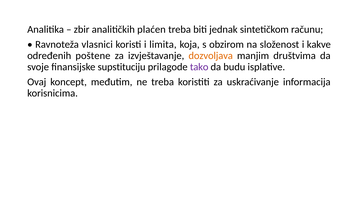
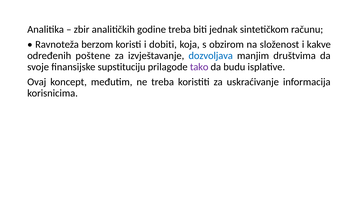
plaćen: plaćen -> godine
vlasnici: vlasnici -> berzom
limita: limita -> dobiti
dozvoljava colour: orange -> blue
